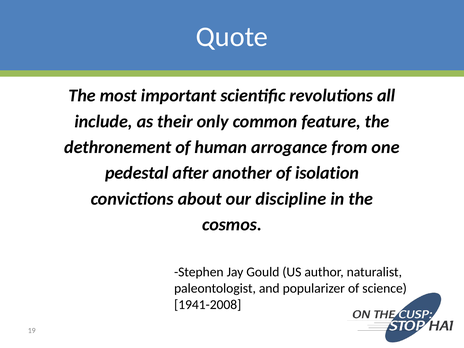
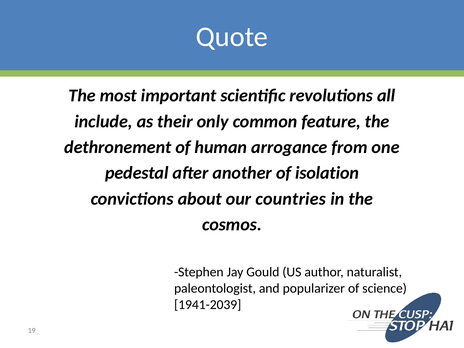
discipline: discipline -> countries
1941-2008: 1941-2008 -> 1941-2039
